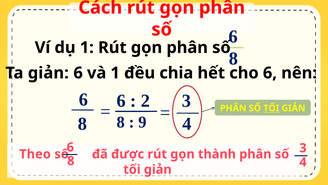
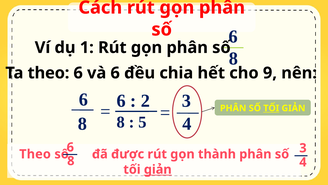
Ta giản: giản -> theo
và 1: 1 -> 6
cho 6: 6 -> 9
9: 9 -> 5
giản at (158, 169) underline: none -> present
